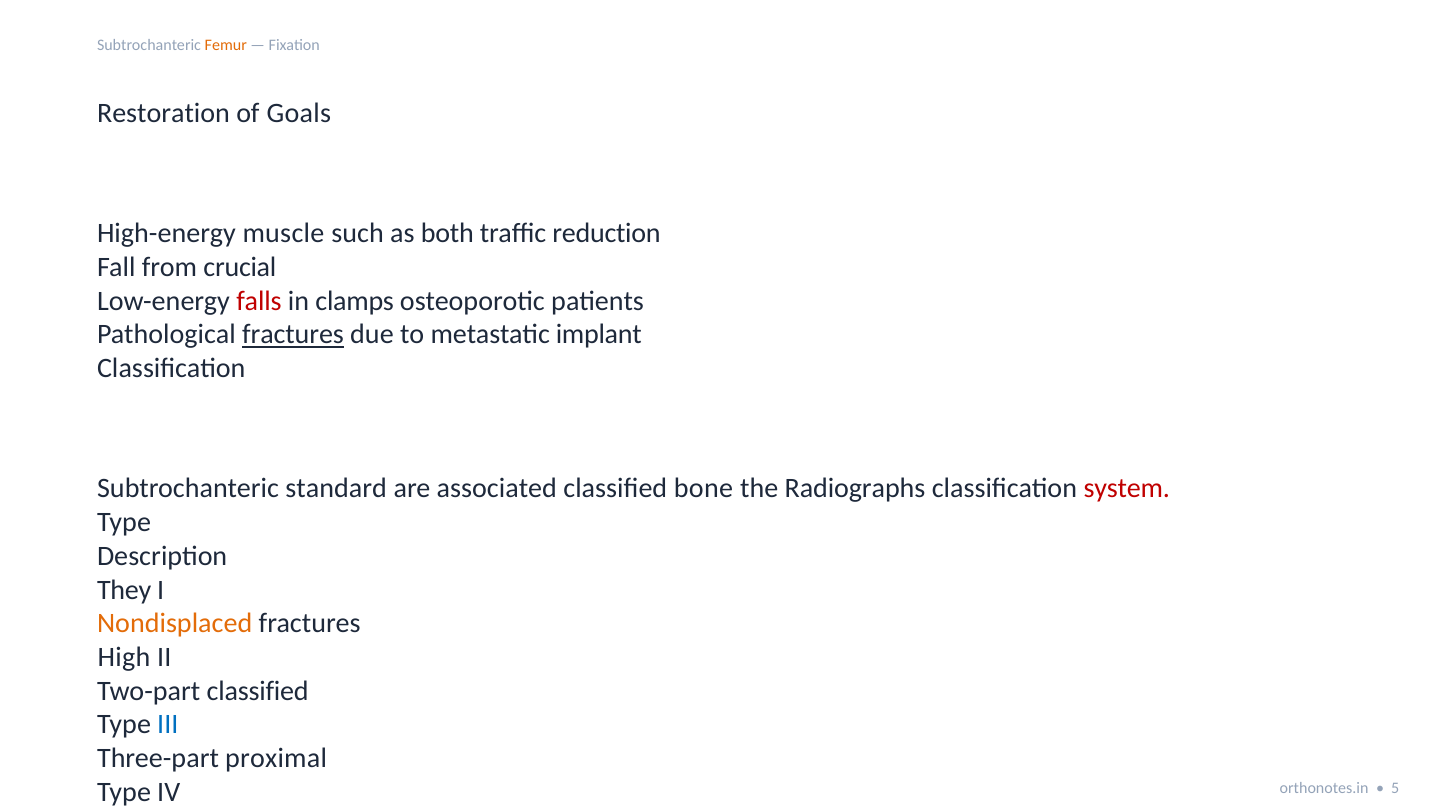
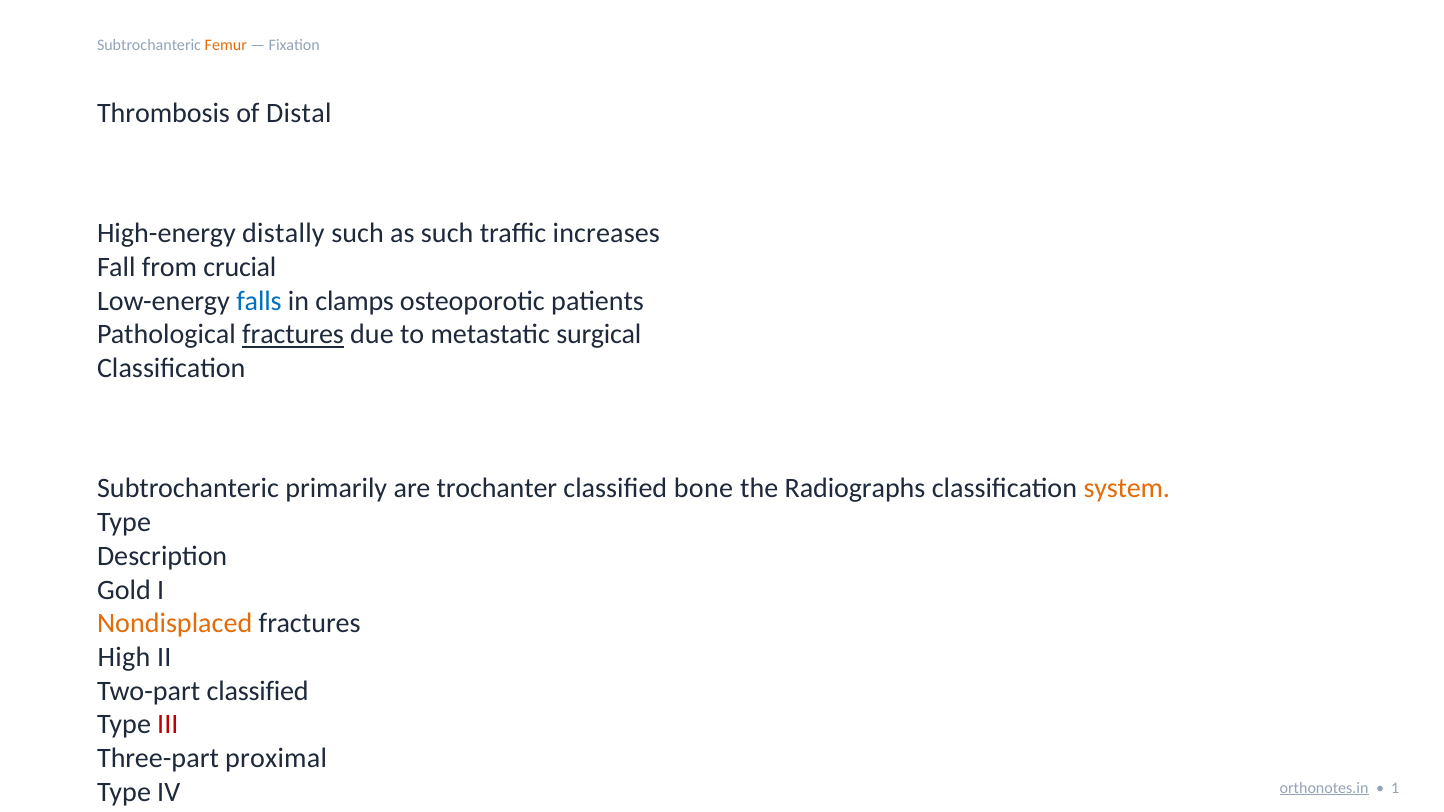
Restoration: Restoration -> Thrombosis
Goals: Goals -> Distal
muscle: muscle -> distally
as both: both -> such
reduction: reduction -> increases
falls colour: red -> blue
implant: implant -> surgical
standard: standard -> primarily
associated: associated -> trochanter
system colour: red -> orange
They: They -> Gold
III colour: blue -> red
orthonotes.in underline: none -> present
5: 5 -> 1
